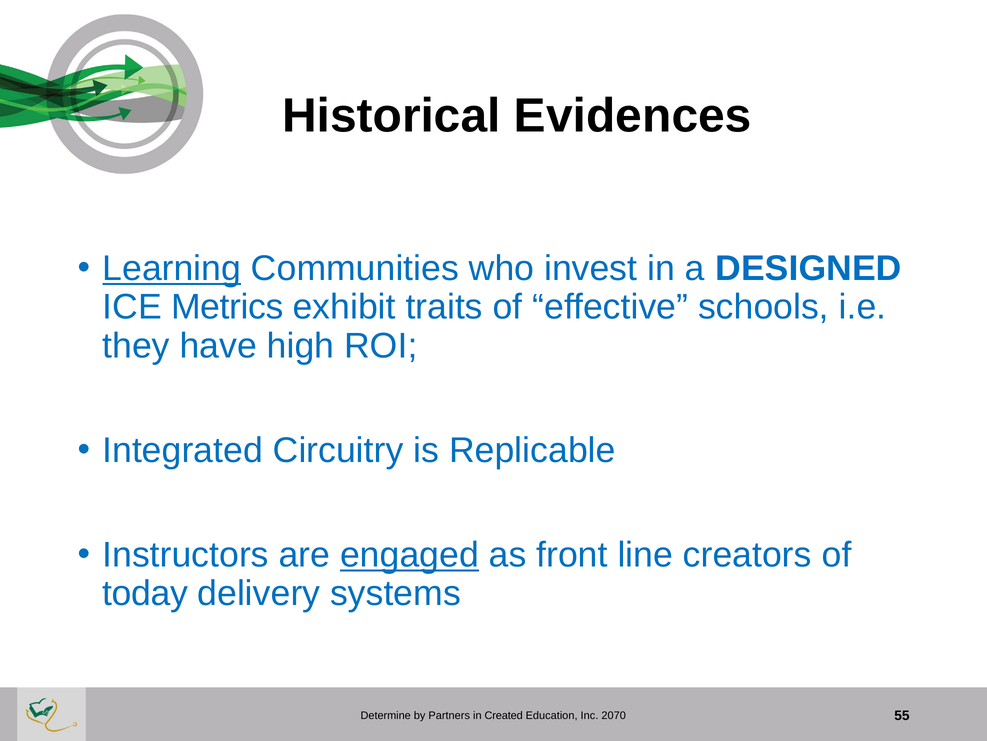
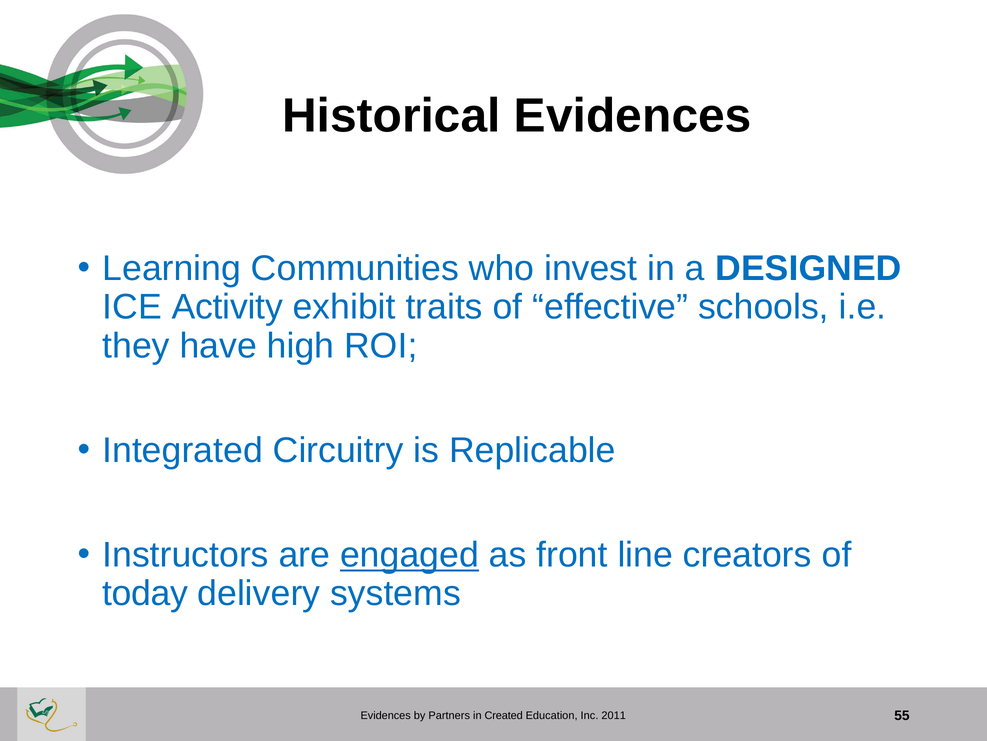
Learning underline: present -> none
Metrics: Metrics -> Activity
Determine at (386, 715): Determine -> Evidences
2070: 2070 -> 2011
